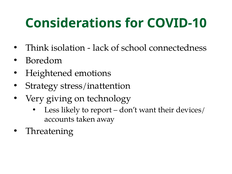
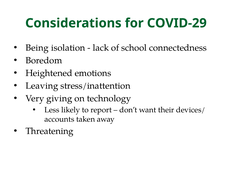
COVID-10: COVID-10 -> COVID-29
Think: Think -> Being
Strategy: Strategy -> Leaving
